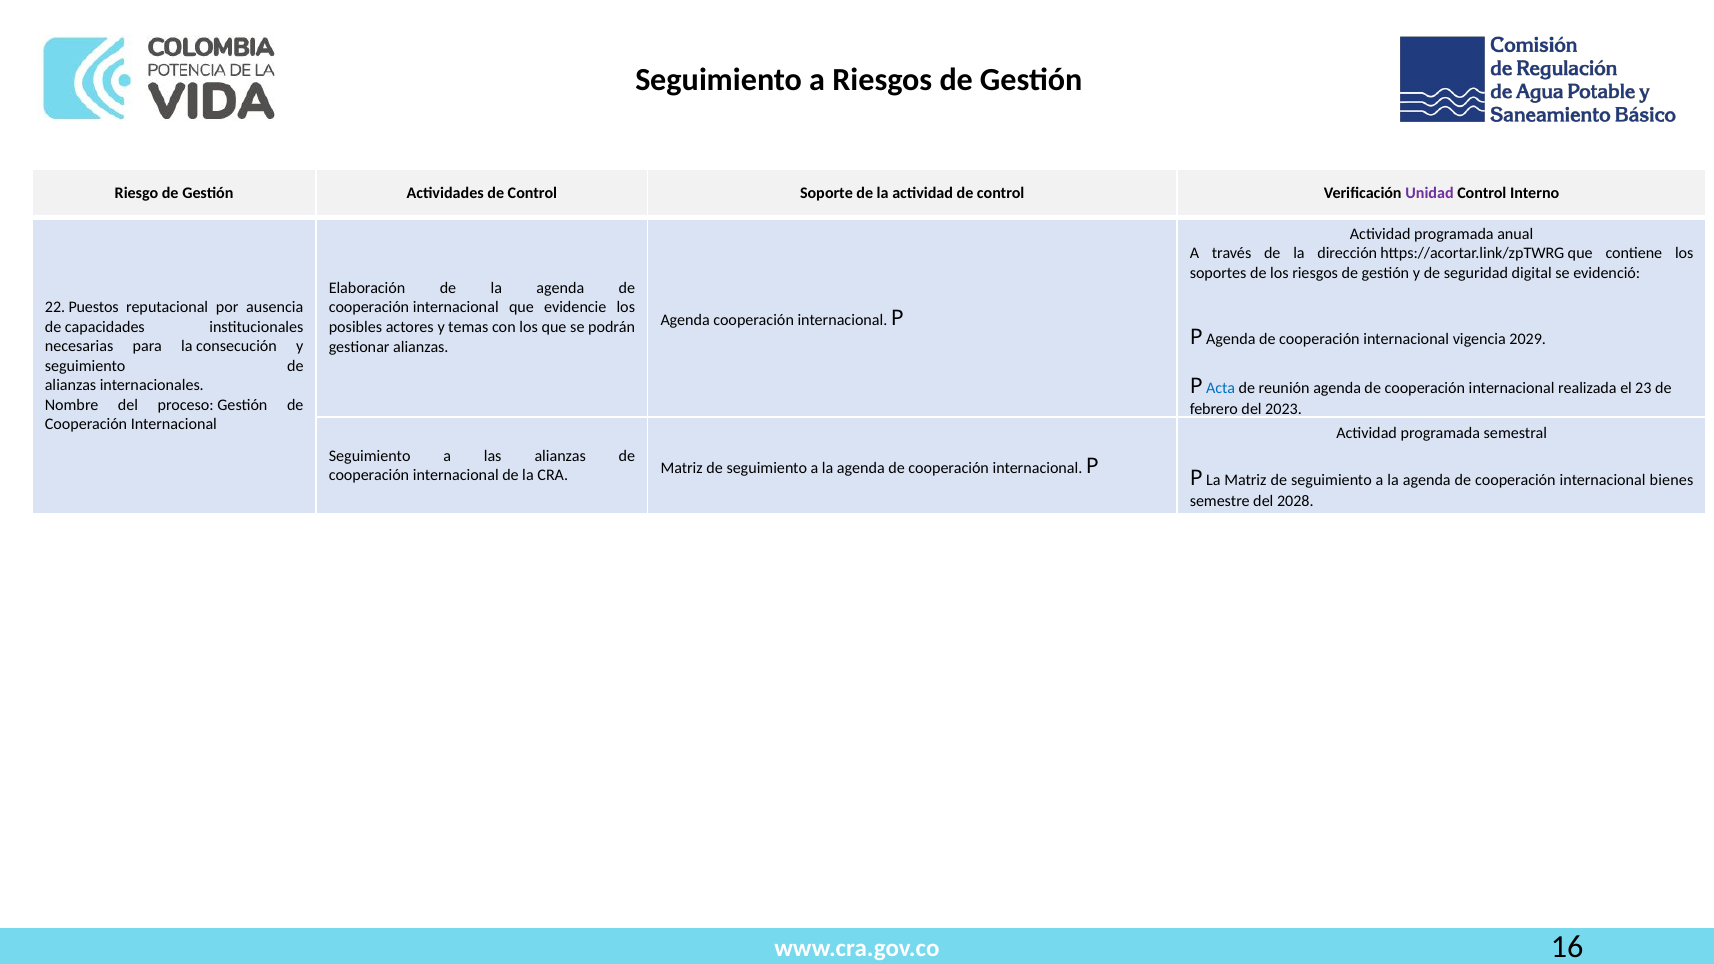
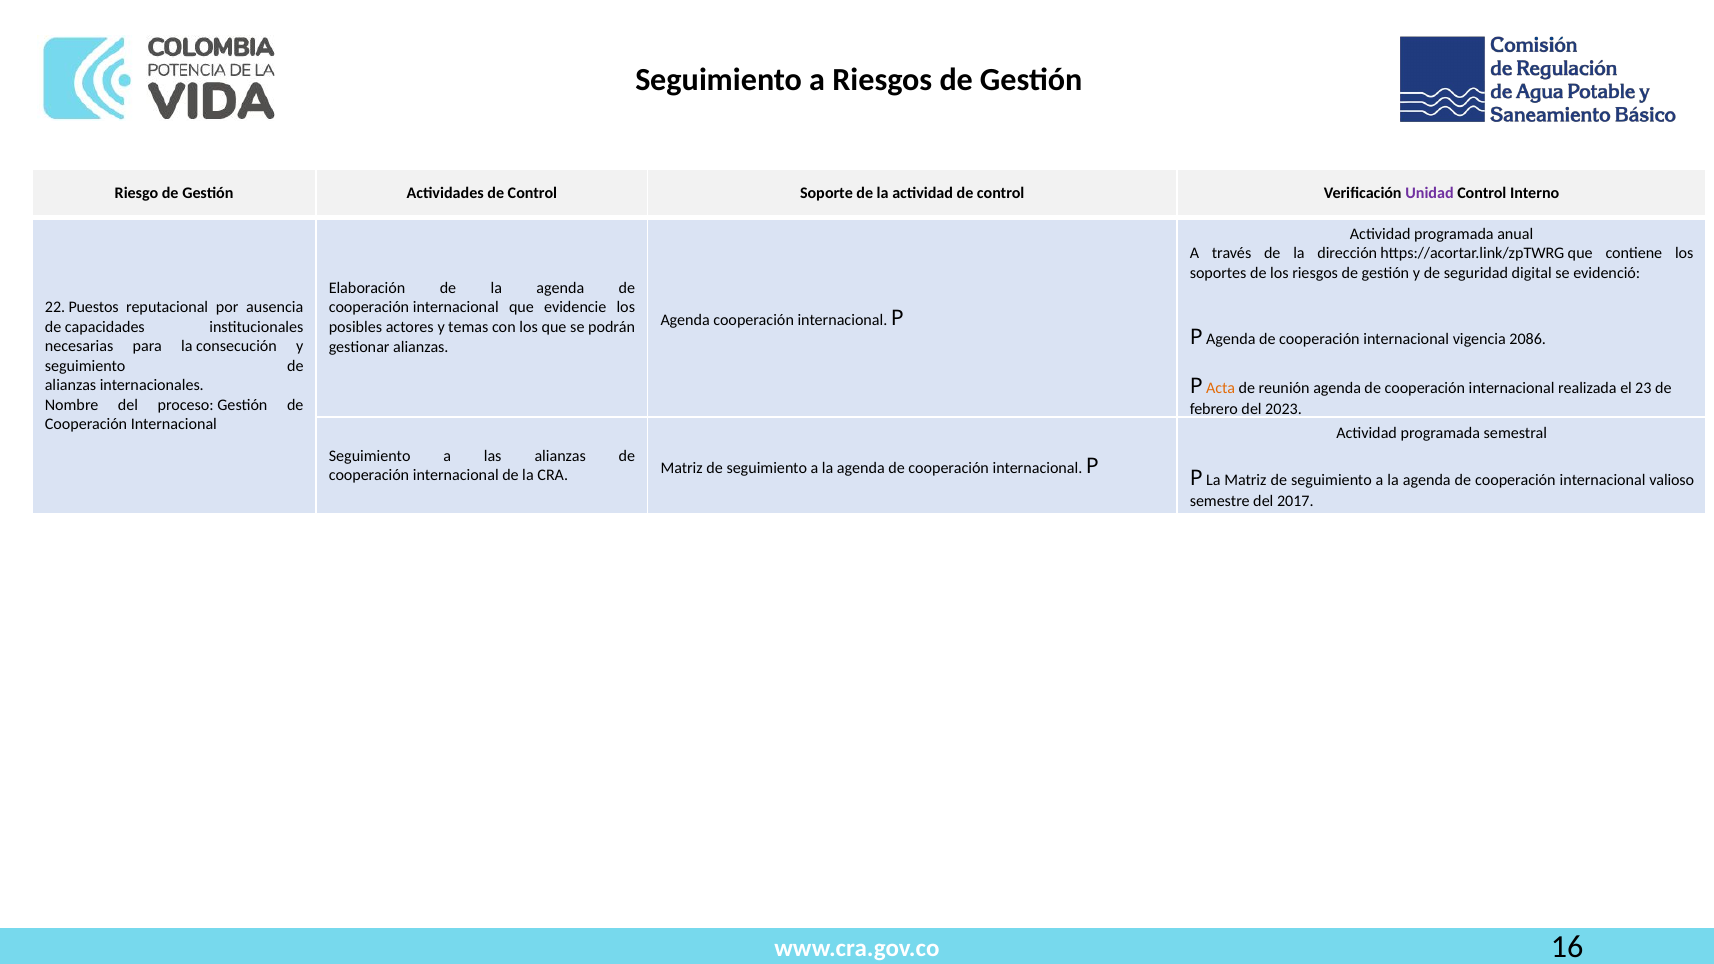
2029: 2029 -> 2086
Acta colour: blue -> orange
bienes: bienes -> valioso
2028: 2028 -> 2017
